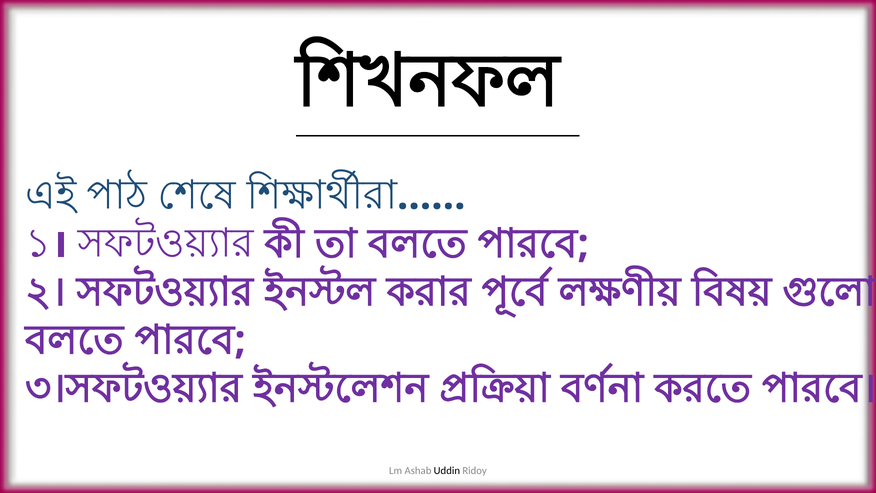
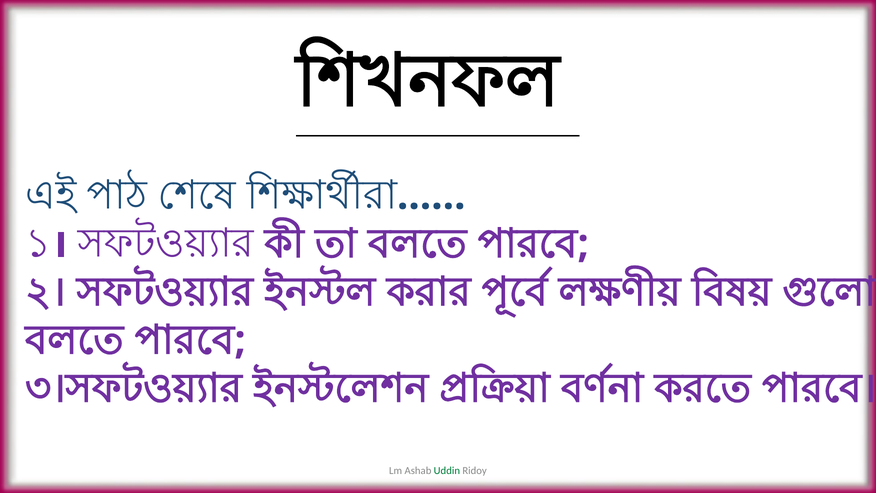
Uddin colour: black -> green
